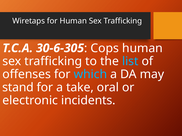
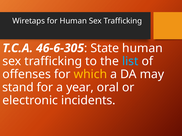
30-6-305: 30-6-305 -> 46-6-305
Cops: Cops -> State
which colour: light blue -> yellow
take: take -> year
